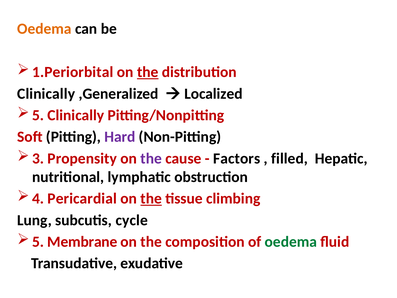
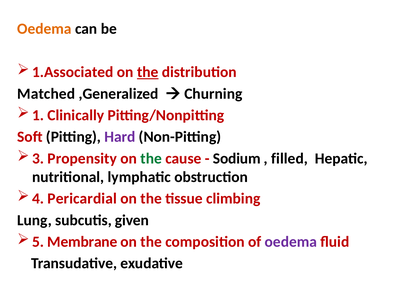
1.Periorbital: 1.Periorbital -> 1.Associated
Clinically at (46, 94): Clinically -> Matched
Localized: Localized -> Churning
5 at (38, 115): 5 -> 1
the at (151, 158) colour: purple -> green
Factors: Factors -> Sodium
the at (151, 198) underline: present -> none
cycle: cycle -> given
oedema at (291, 242) colour: green -> purple
